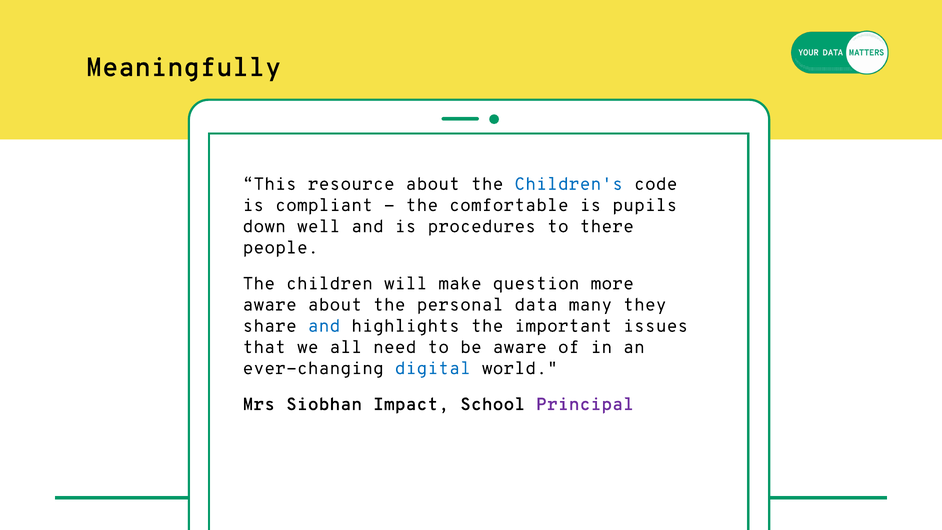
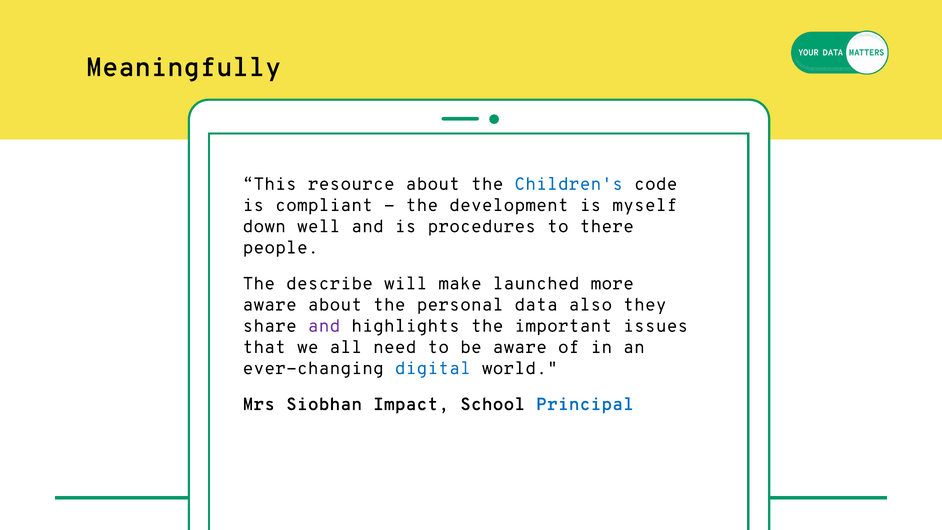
comfortable: comfortable -> development
pupils: pupils -> myself
children: children -> describe
question: question -> launched
many: many -> also
and at (324, 326) colour: blue -> purple
Principal colour: purple -> blue
